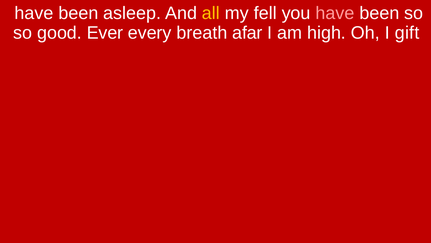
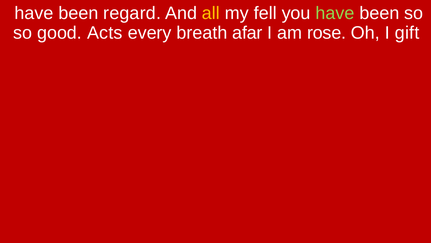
asleep: asleep -> regard
have at (335, 13) colour: pink -> light green
Ever: Ever -> Acts
high: high -> rose
